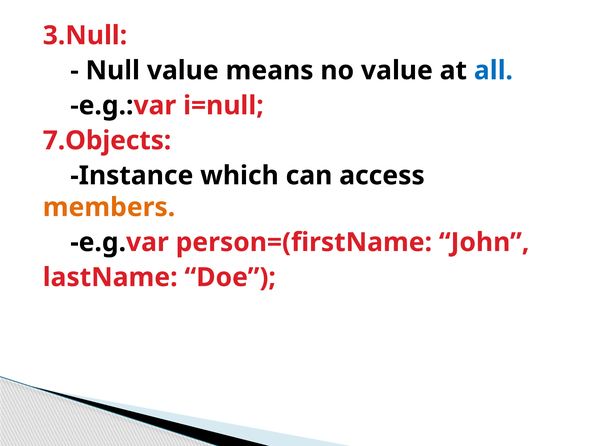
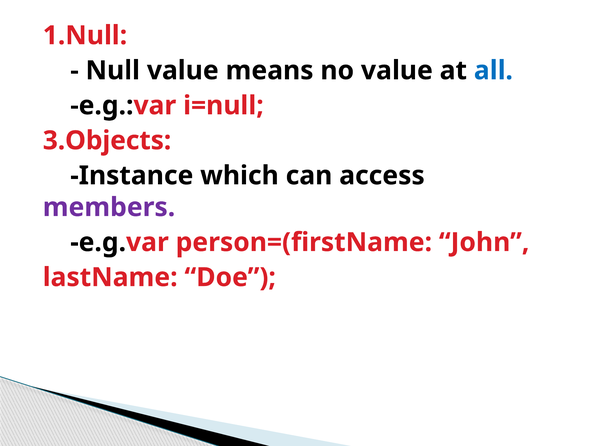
3.Null: 3.Null -> 1.Null
7.Objects: 7.Objects -> 3.Objects
members colour: orange -> purple
